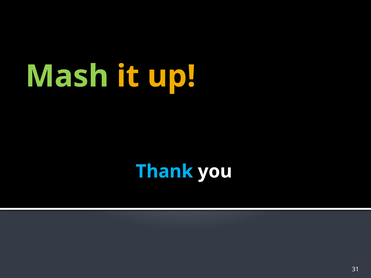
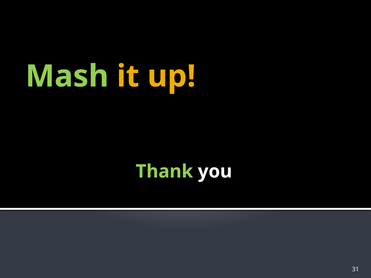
Thank colour: light blue -> light green
